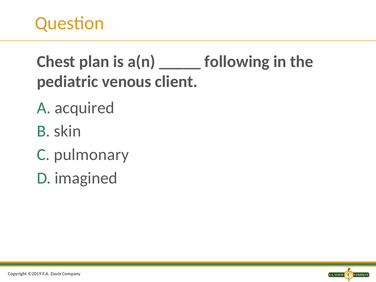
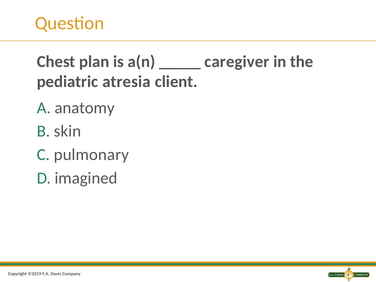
following: following -> caregiver
venous: venous -> atresia
acquired: acquired -> anatomy
